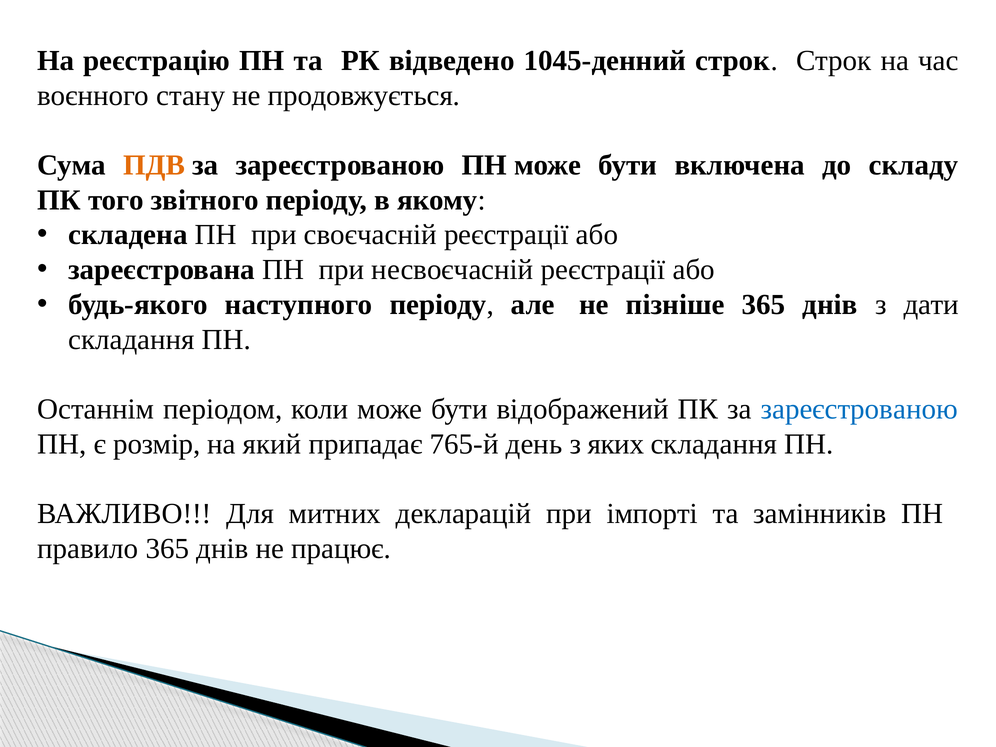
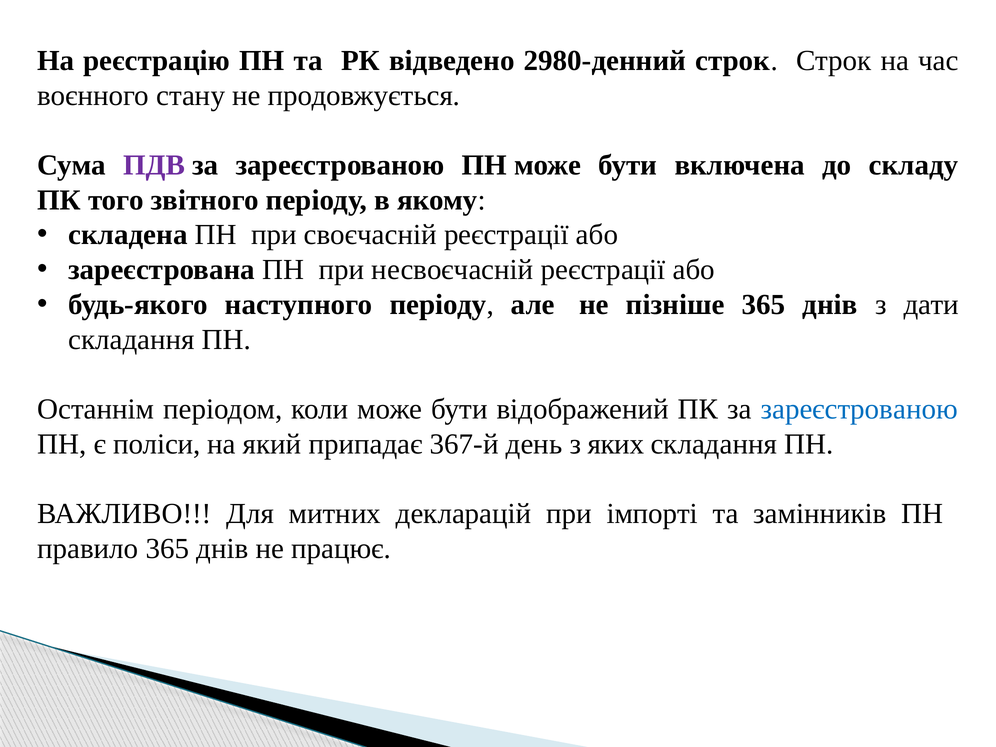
1045-денний: 1045-денний -> 2980-денний
ПДВ colour: orange -> purple
розмір: розмір -> поліси
765-й: 765-й -> 367-й
